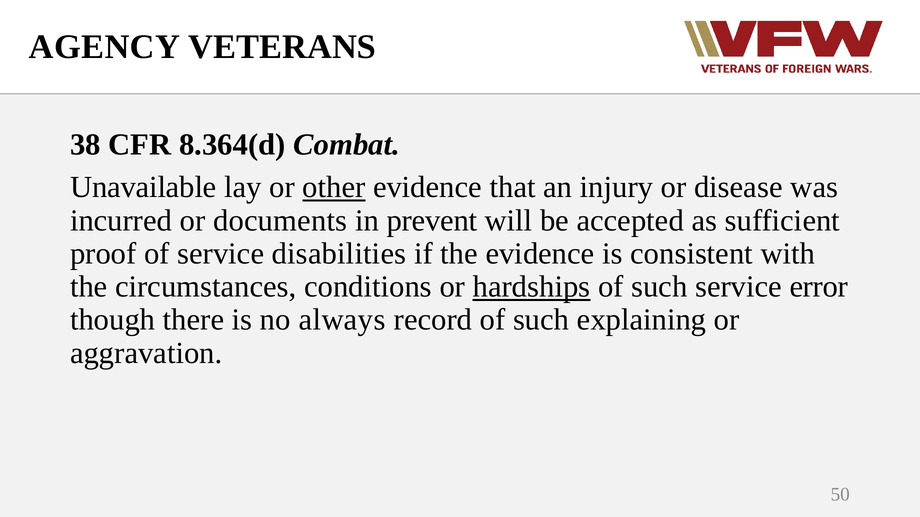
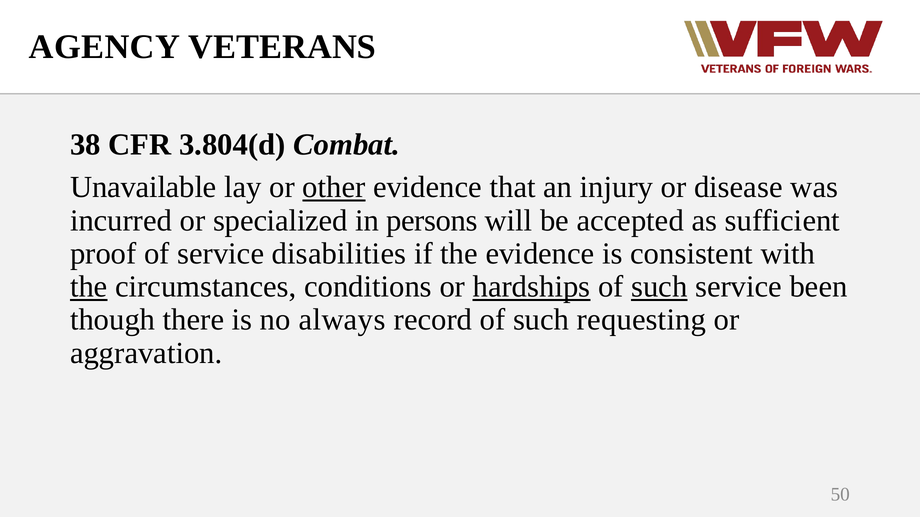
8.364(d: 8.364(d -> 3.804(d
documents: documents -> specialized
prevent: prevent -> persons
the at (89, 287) underline: none -> present
such at (659, 287) underline: none -> present
error: error -> been
explaining: explaining -> requesting
